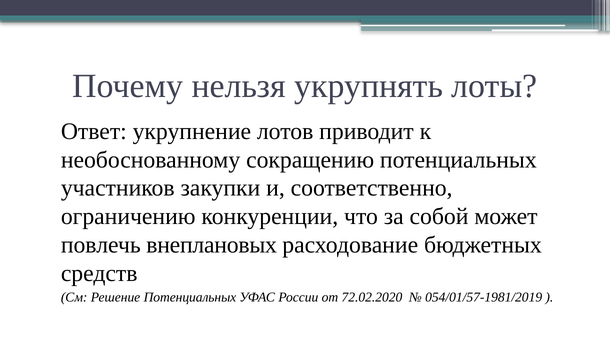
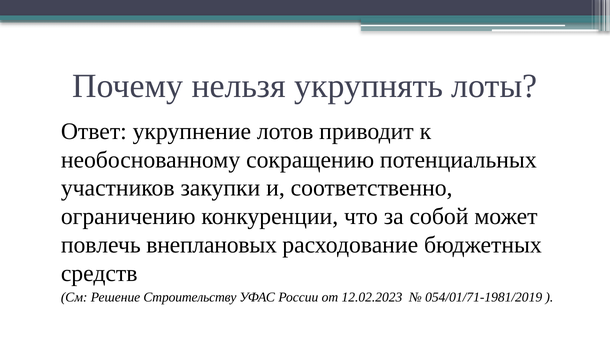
Решение Потенциальных: Потенциальных -> Строительству
72.02.2020: 72.02.2020 -> 12.02.2023
054/01/57-1981/2019: 054/01/57-1981/2019 -> 054/01/71-1981/2019
